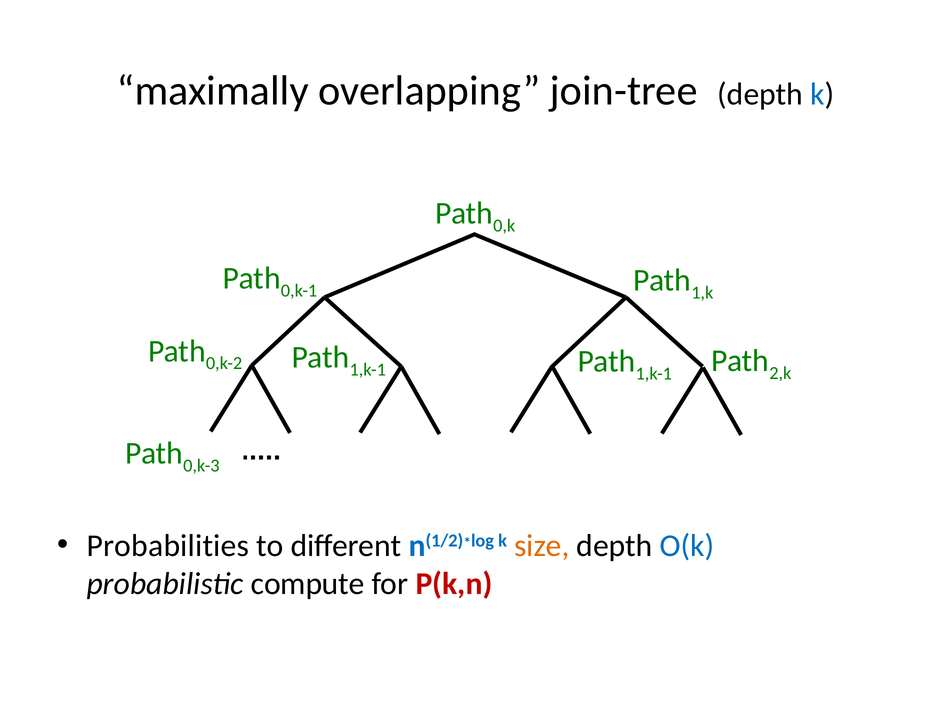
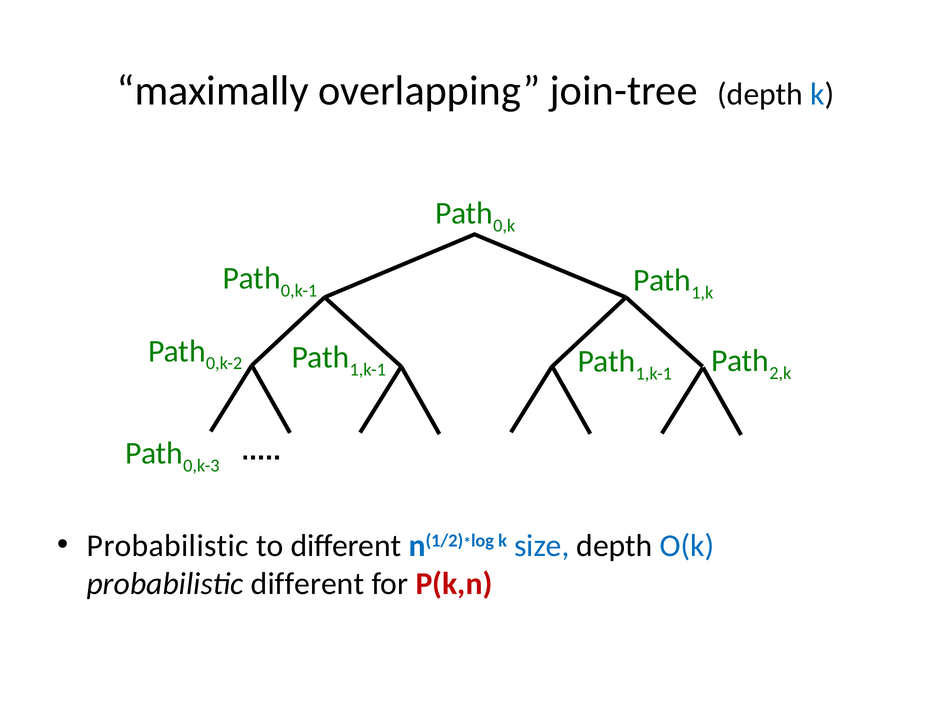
Probabilities at (168, 546): Probabilities -> Probabilistic
size colour: orange -> blue
probabilistic compute: compute -> different
